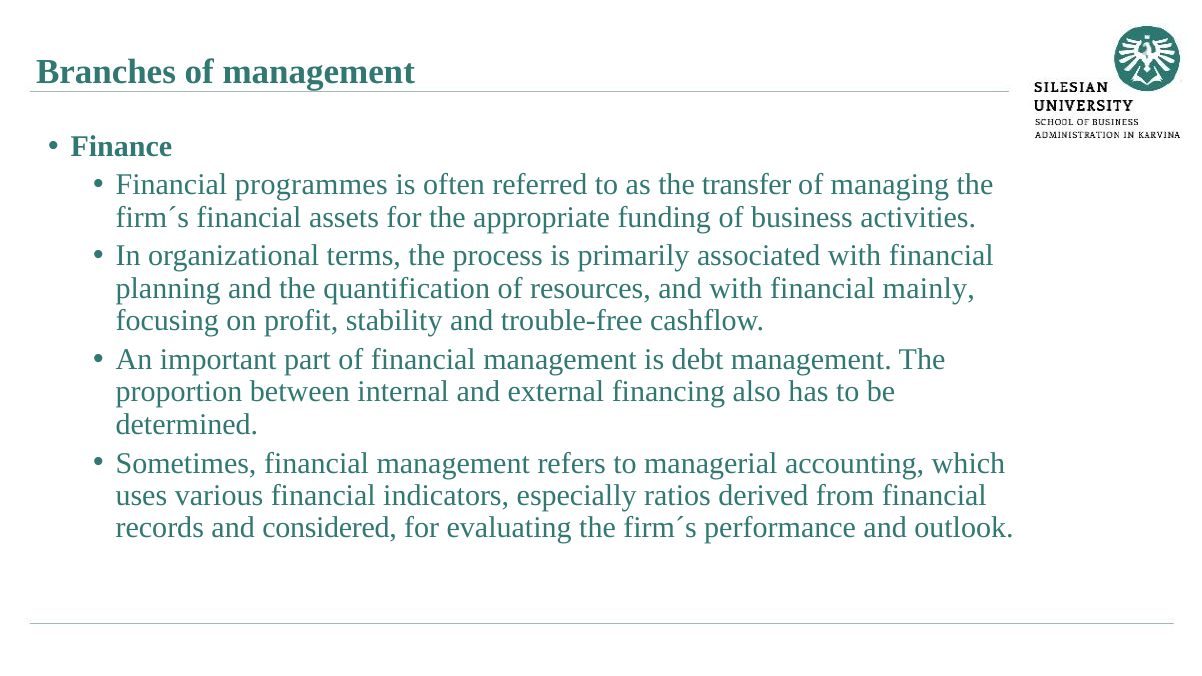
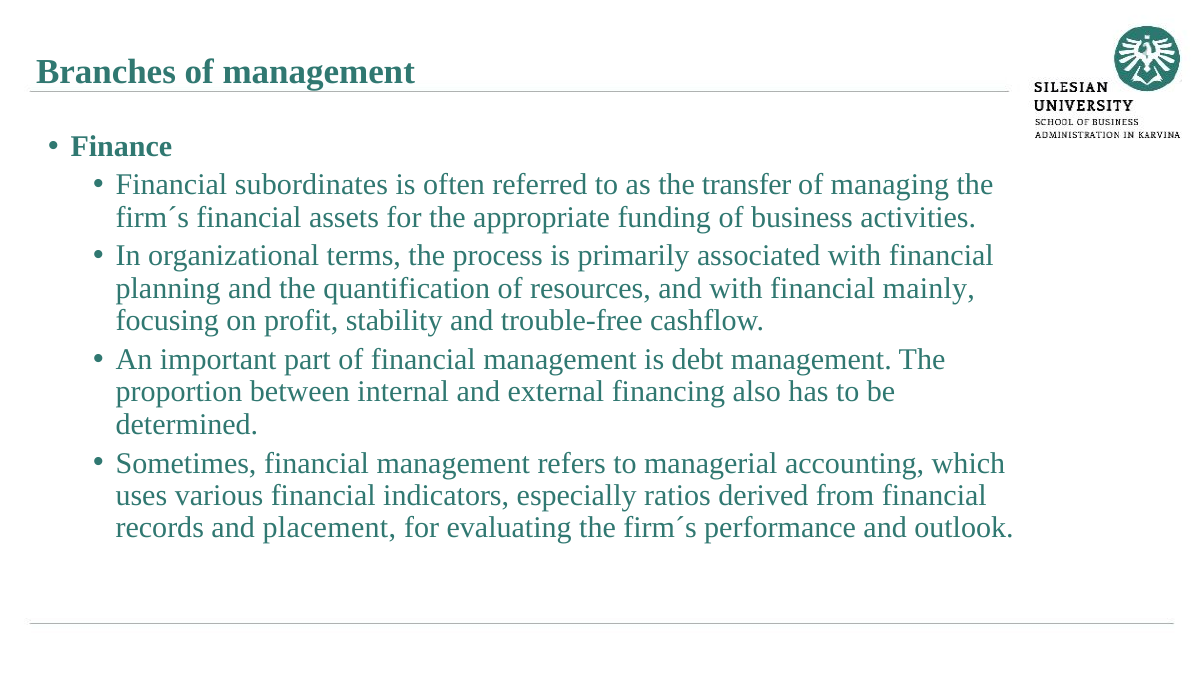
programmes: programmes -> subordinates
considered: considered -> placement
